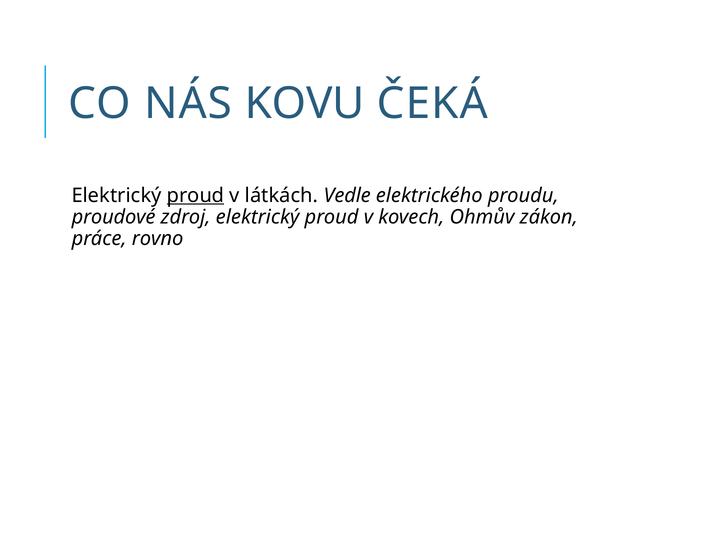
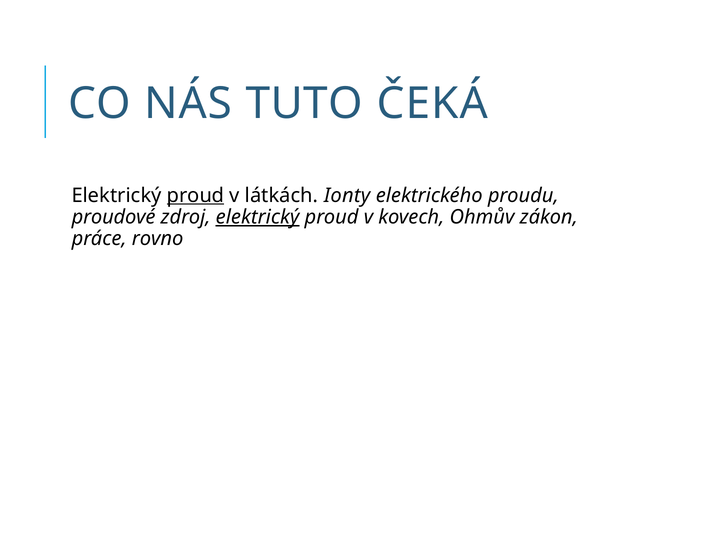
KOVU: KOVU -> TUTO
Vedle: Vedle -> Ionty
elektrický at (258, 217) underline: none -> present
